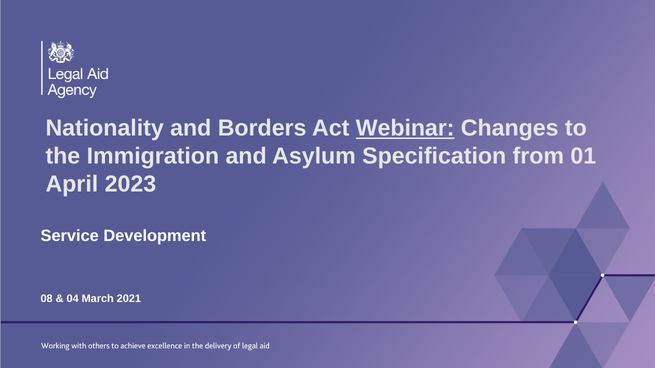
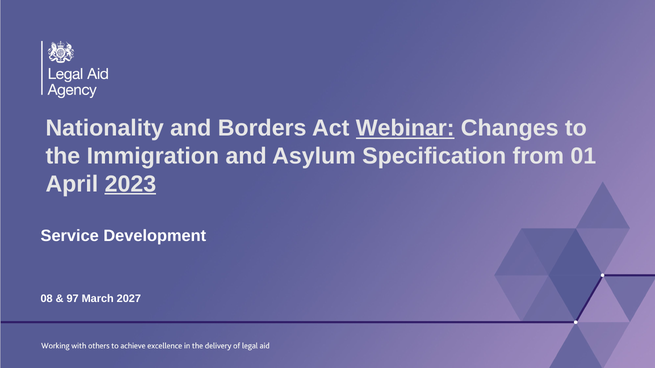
2023 underline: none -> present
04: 04 -> 97
2021: 2021 -> 2027
